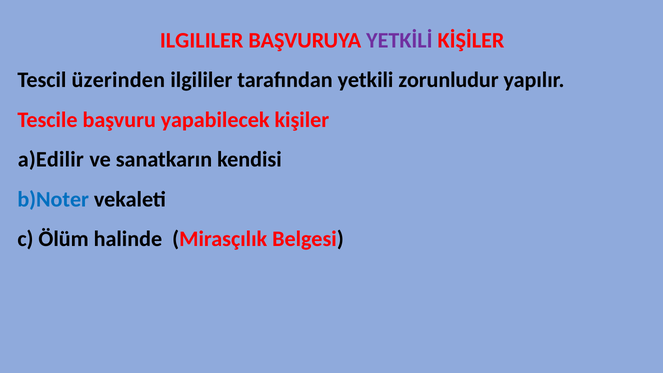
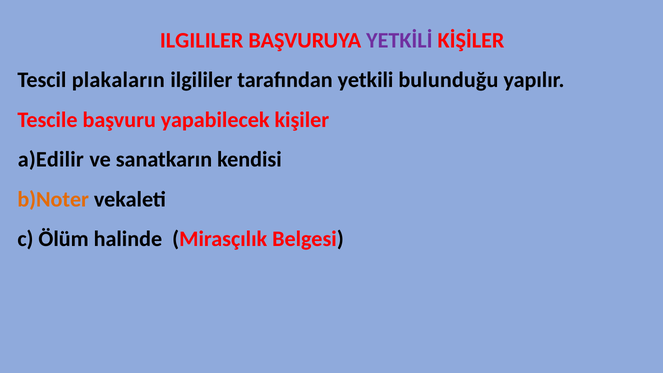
üzerinden: üzerinden -> plakaların
zorunludur: zorunludur -> bulunduğu
b)Noter colour: blue -> orange
